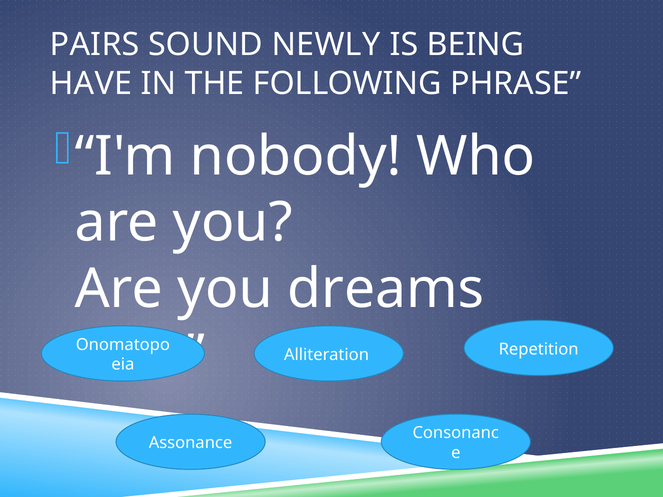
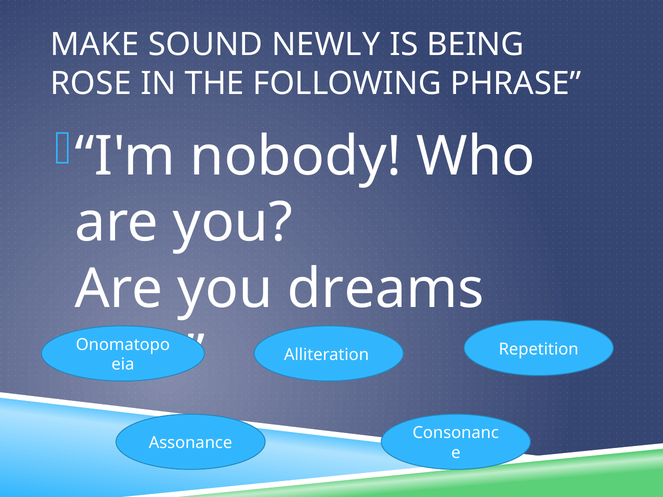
PAIRS: PAIRS -> MAKE
HAVE: HAVE -> ROSE
